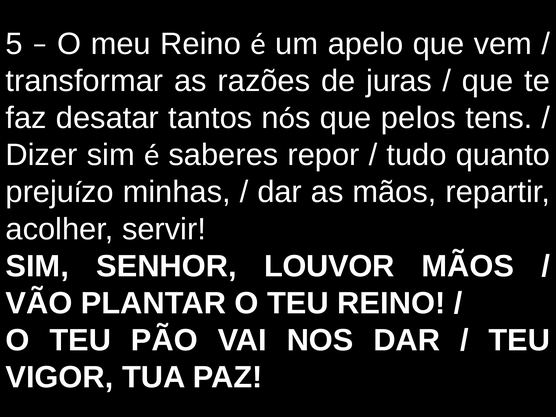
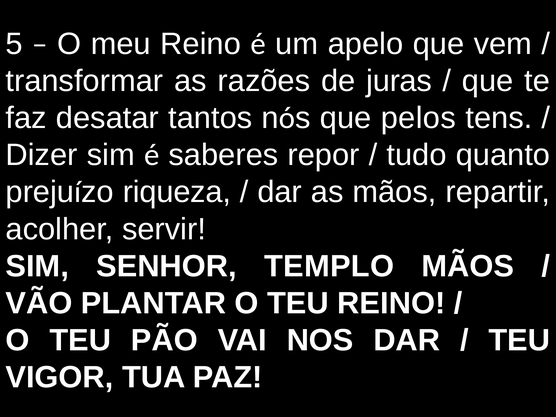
minhas: minhas -> riqueza
LOUVOR: LOUVOR -> TEMPLO
